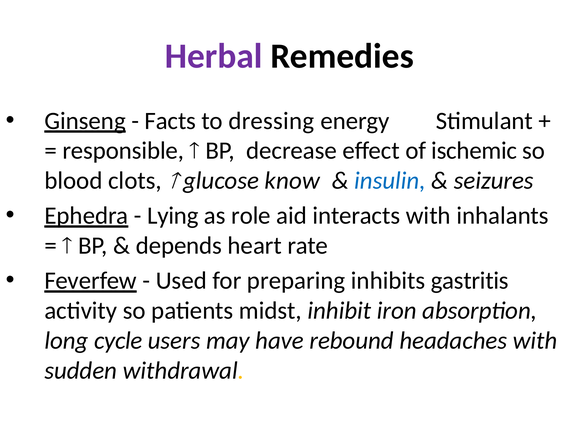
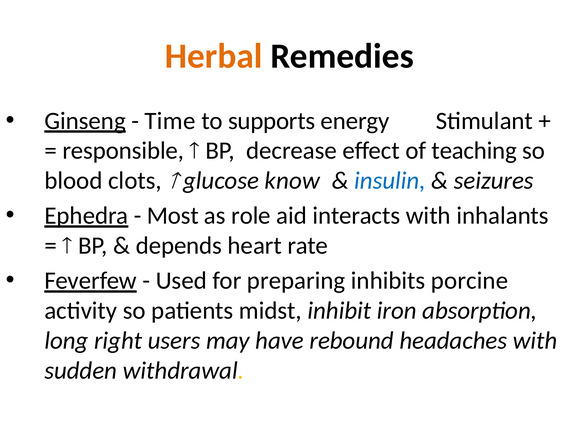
Herbal colour: purple -> orange
Facts: Facts -> Time
dressing: dressing -> supports
ischemic: ischemic -> teaching
Lying: Lying -> Most
gastritis: gastritis -> porcine
cycle: cycle -> right
